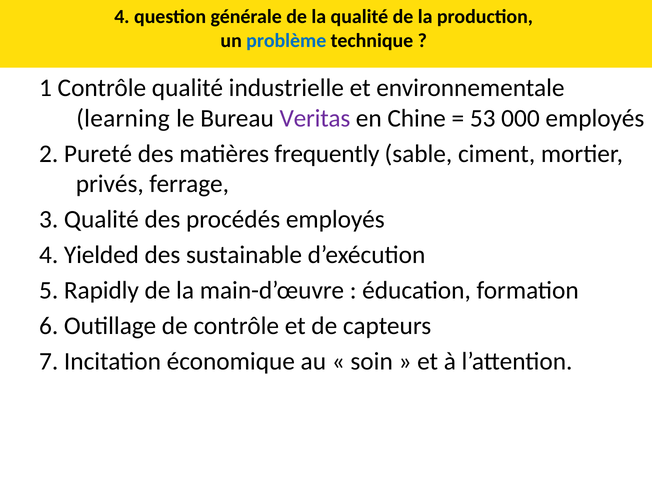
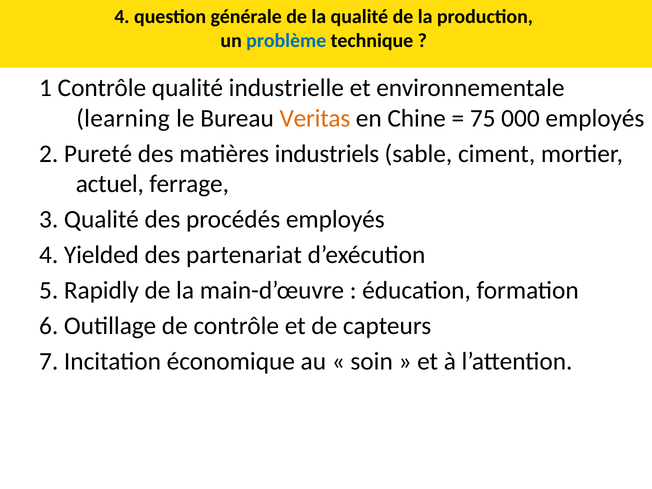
Veritas colour: purple -> orange
53: 53 -> 75
frequently: frequently -> industriels
privés: privés -> actuel
sustainable: sustainable -> partenariat
